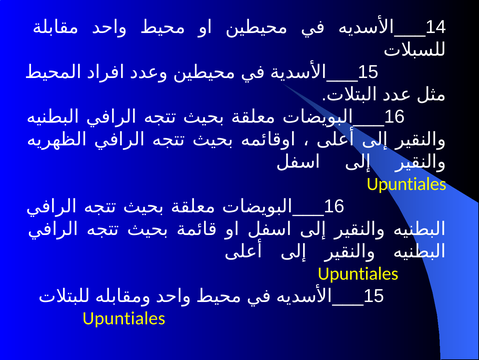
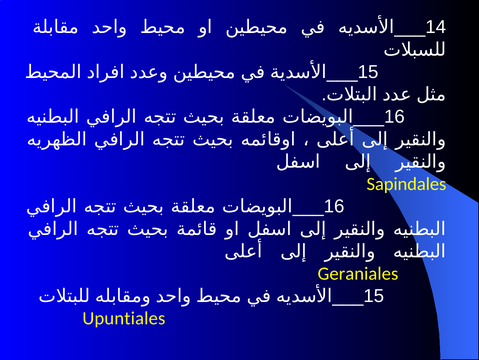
Upuntiales at (406, 184): Upuntiales -> Sapindales
Upuntiales at (358, 273): Upuntiales -> Geraniales
